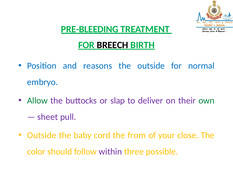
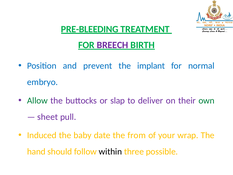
BREECH colour: black -> purple
reasons: reasons -> prevent
the outside: outside -> implant
Outside at (42, 135): Outside -> Induced
cord: cord -> date
close: close -> wrap
color: color -> hand
within colour: purple -> black
